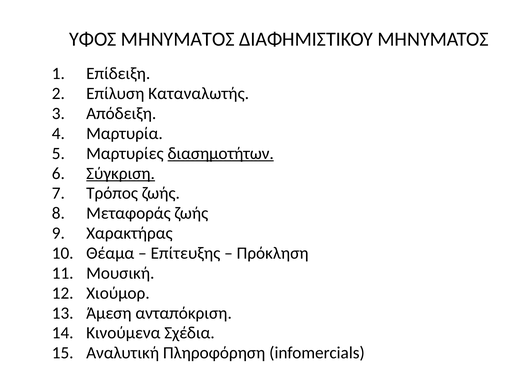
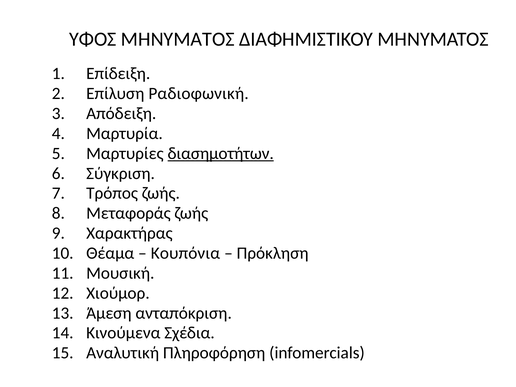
Καταναλωτής: Καταναλωτής -> Ραδιοφωνική
Σύγκριση underline: present -> none
Επίτευξης: Επίτευξης -> Κουπόνια
